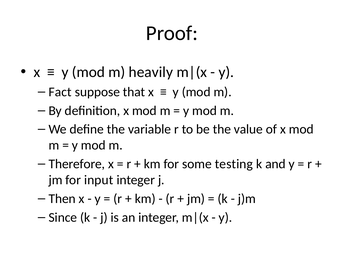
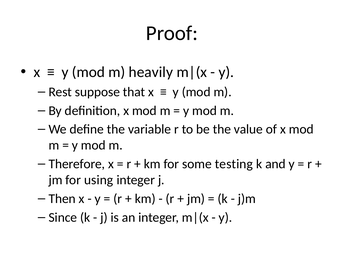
Fact: Fact -> Rest
input: input -> using
